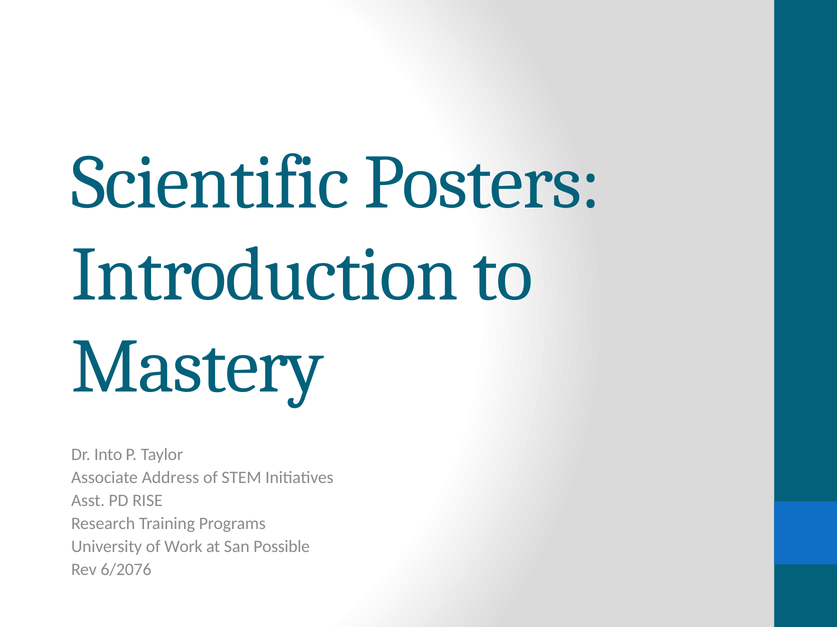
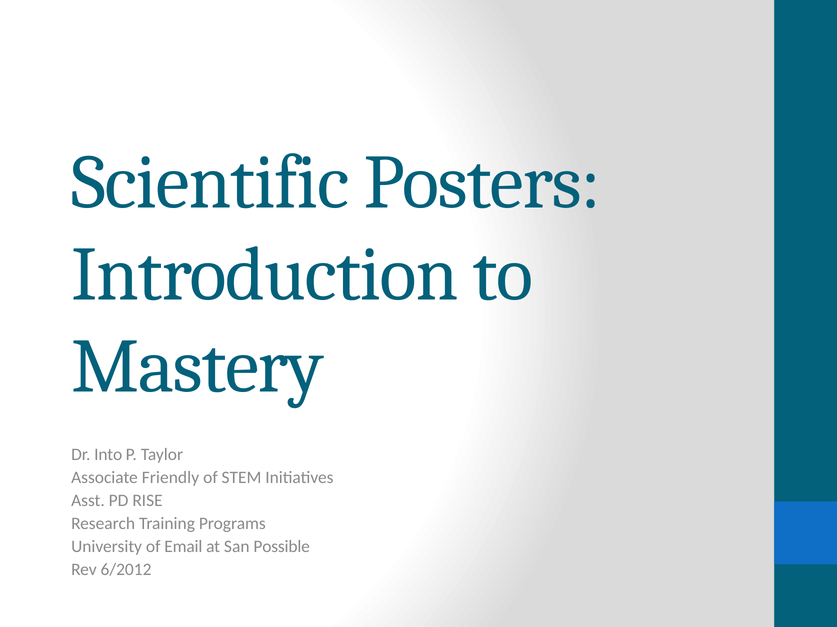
Address: Address -> Friendly
Work: Work -> Email
6/2076: 6/2076 -> 6/2012
